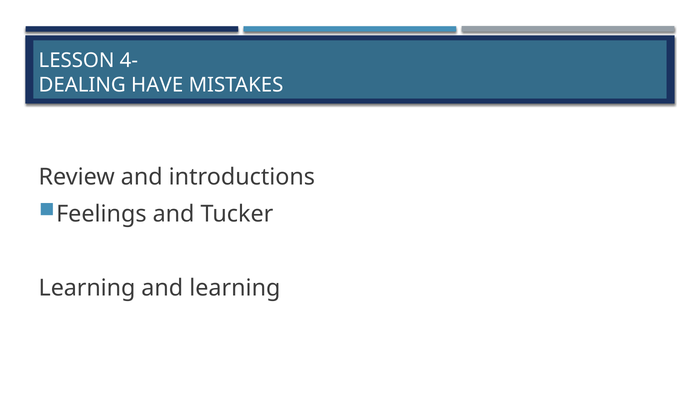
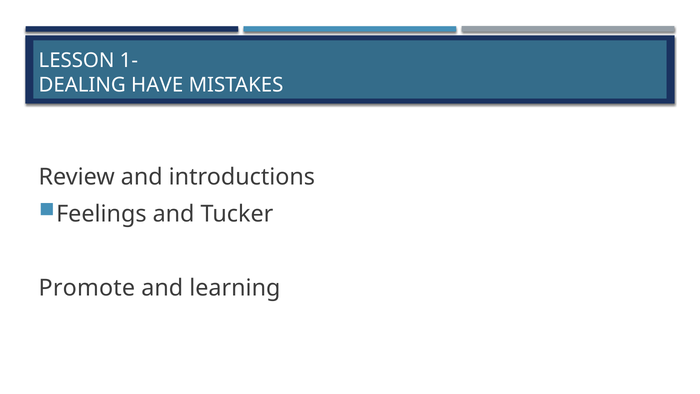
4-: 4- -> 1-
Learning at (87, 288): Learning -> Promote
